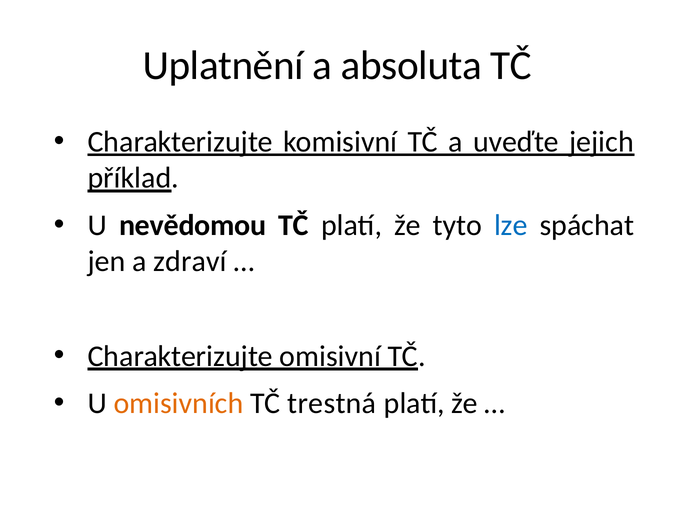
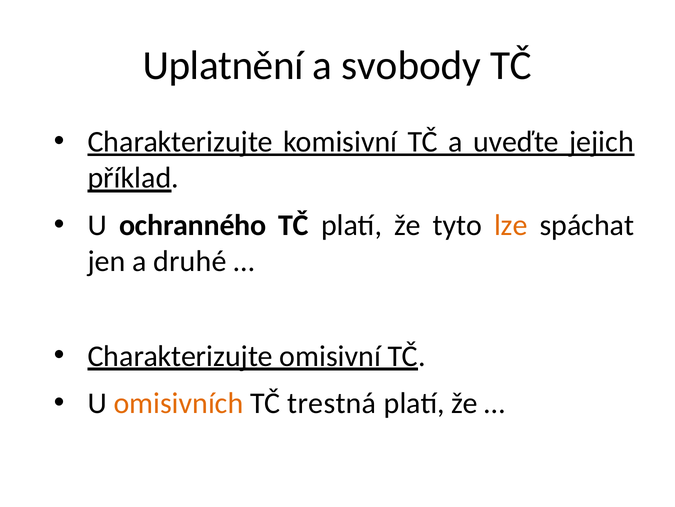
absoluta: absoluta -> svobody
nevědomou: nevědomou -> ochranného
lze colour: blue -> orange
zdraví: zdraví -> druhé
